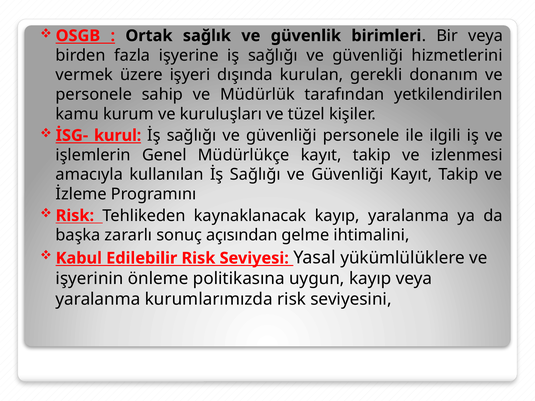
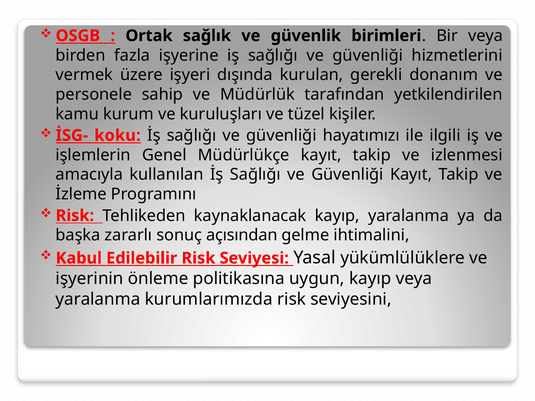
kurul: kurul -> koku
güvenliği personele: personele -> hayatımızı
